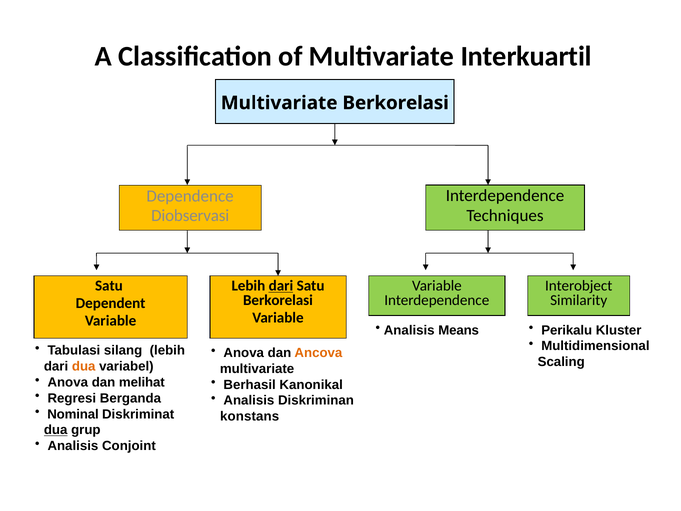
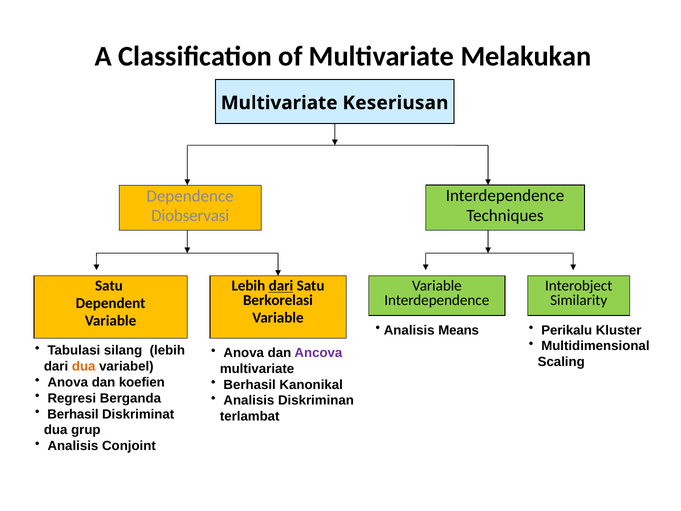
Interkuartil: Interkuartil -> Melakukan
Multivariate Berkorelasi: Berkorelasi -> Keseriusan
Ancova colour: orange -> purple
melihat: melihat -> koefien
Nominal at (73, 414): Nominal -> Berhasil
konstans: konstans -> terlambat
dua at (56, 430) underline: present -> none
